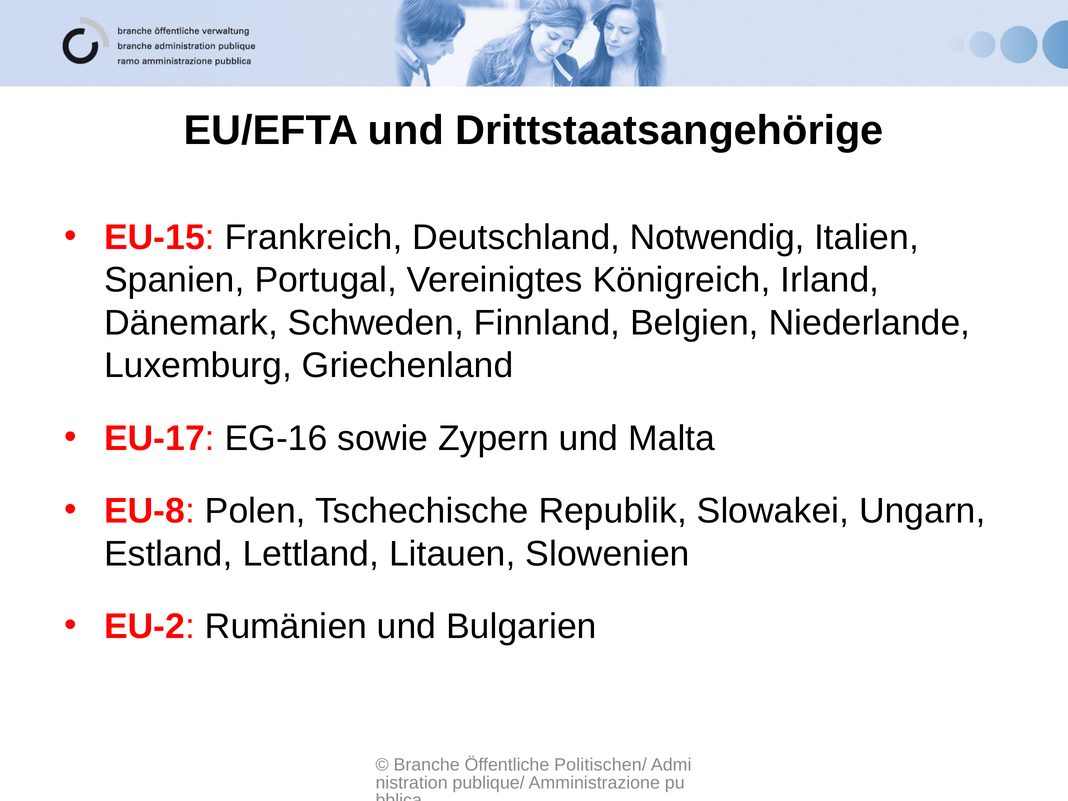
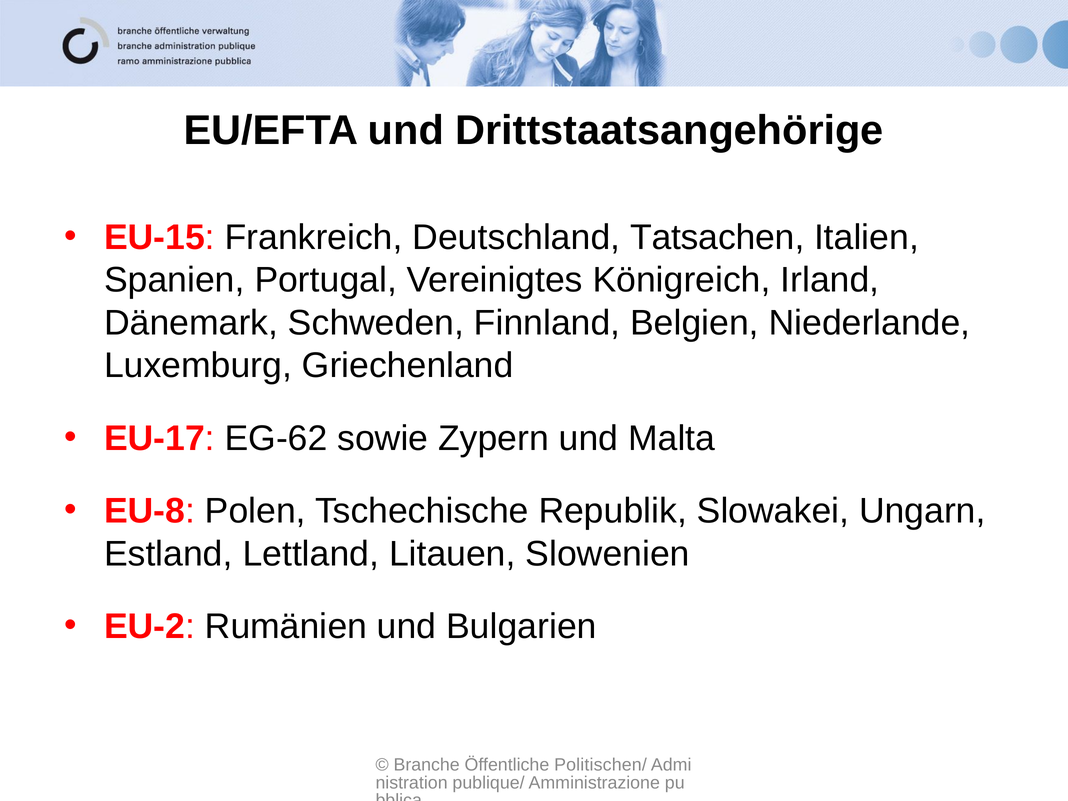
Notwendig: Notwendig -> Tatsachen
EG-16: EG-16 -> EG-62
